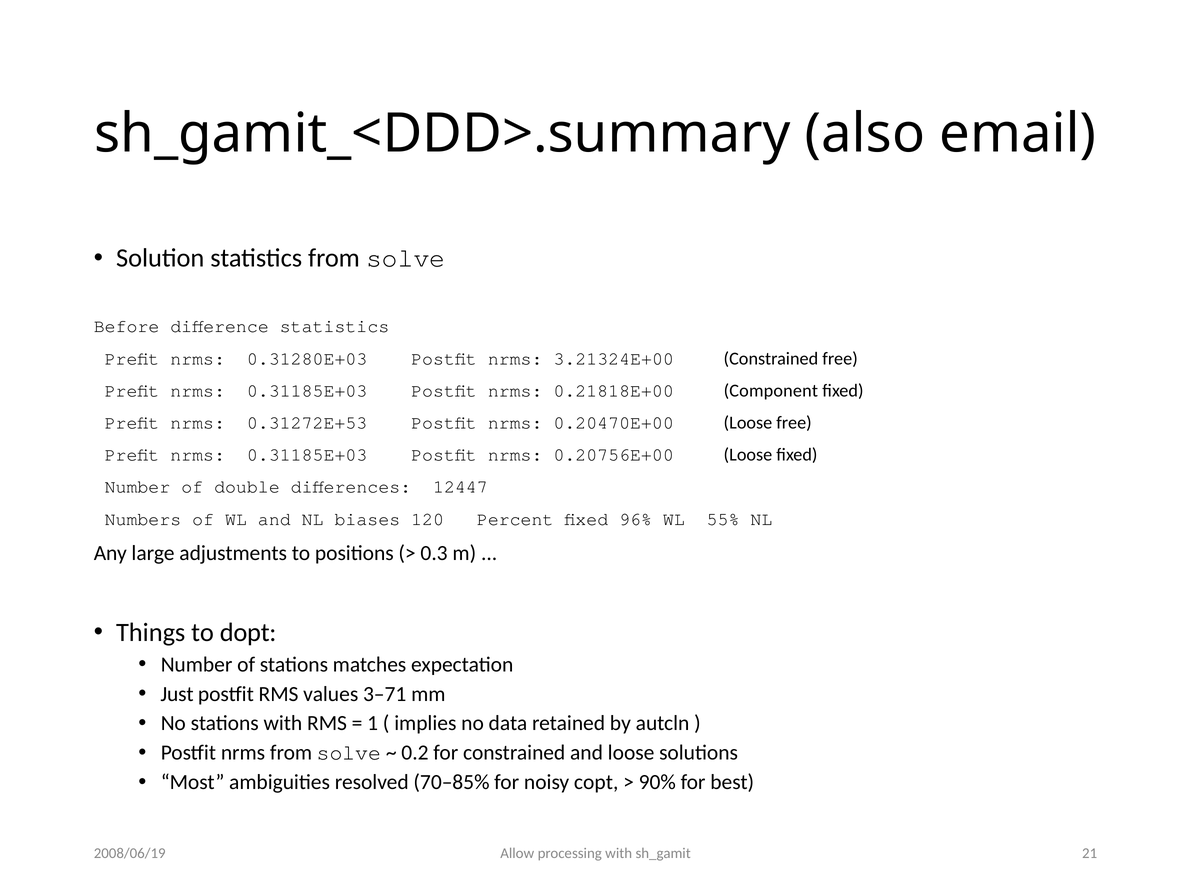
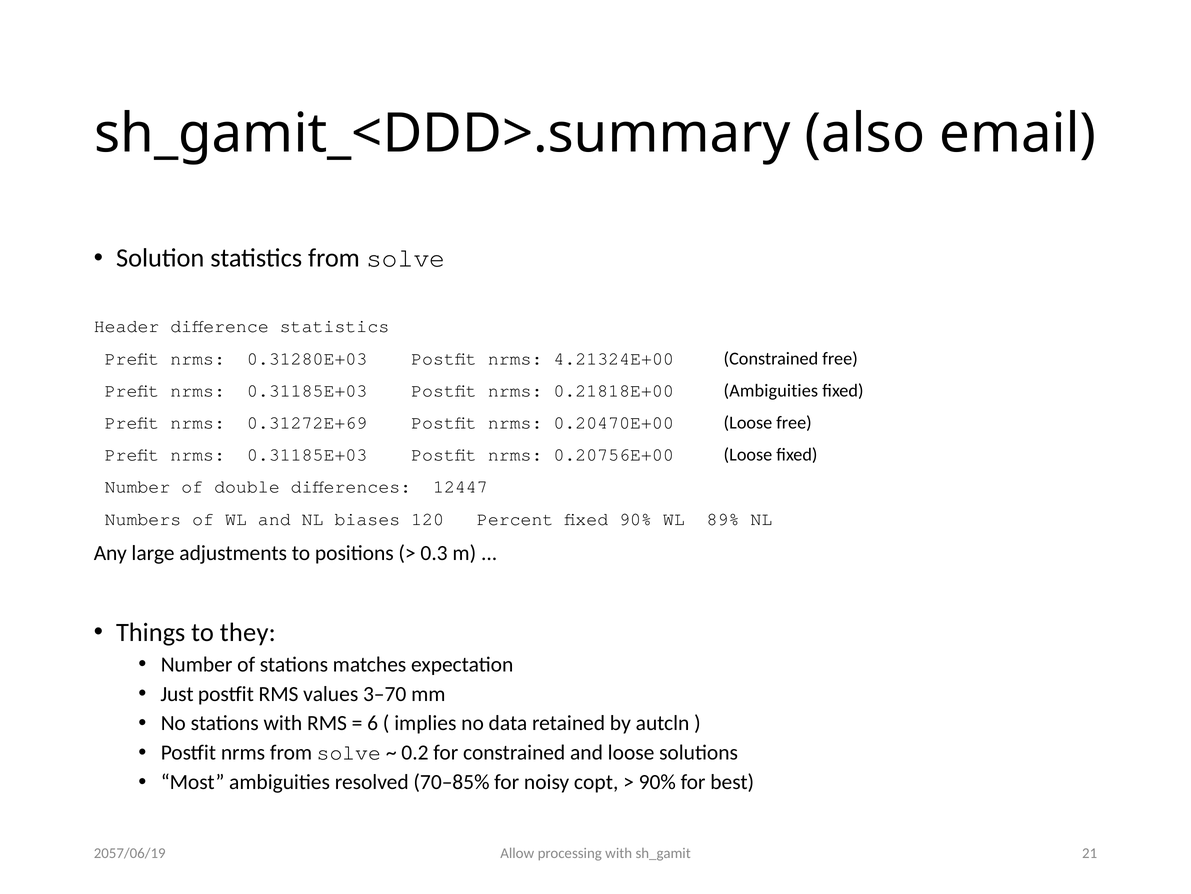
Before: Before -> Header
3.21324E+00: 3.21324E+00 -> 4.21324E+00
0.21818E+00 Component: Component -> Ambiguities
0.31272E+53: 0.31272E+53 -> 0.31272E+69
fixed 96%: 96% -> 90%
55%: 55% -> 89%
dopt: dopt -> they
3–71: 3–71 -> 3–70
1: 1 -> 6
2008/06/19: 2008/06/19 -> 2057/06/19
